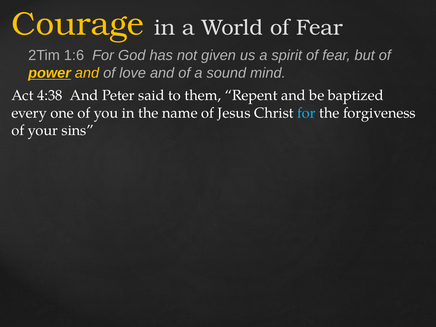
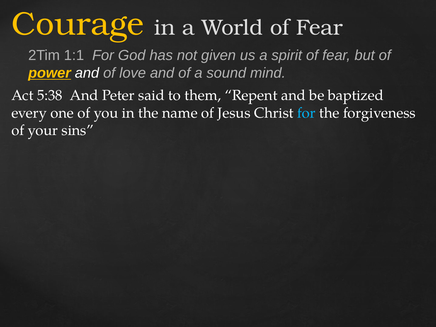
1:6: 1:6 -> 1:1
and at (87, 73) colour: yellow -> white
4:38: 4:38 -> 5:38
